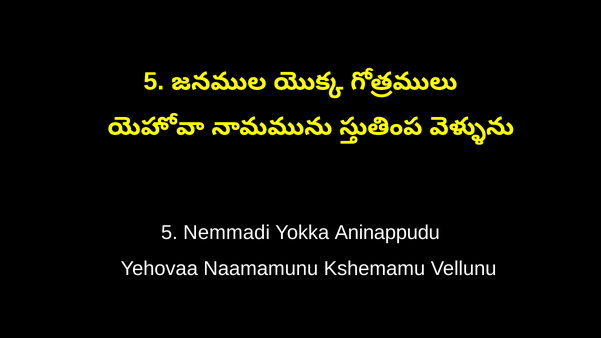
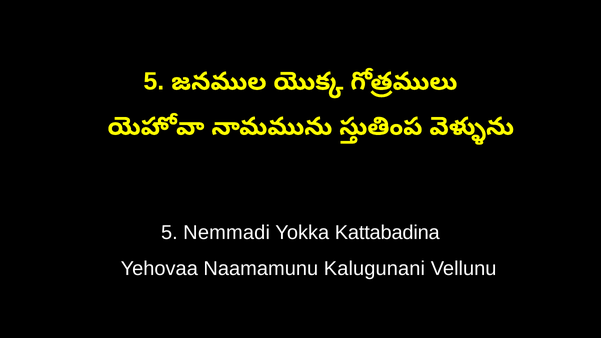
Aninappudu: Aninappudu -> Kattabadina
Kshemamu: Kshemamu -> Kalugunani
